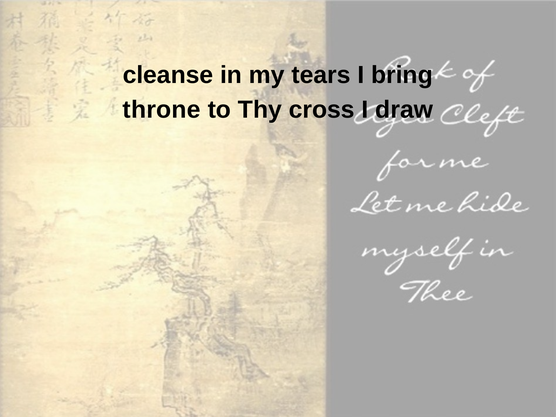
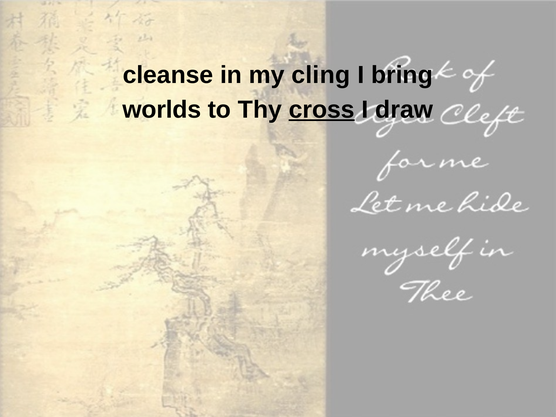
tears: tears -> cling
throne: throne -> worlds
cross underline: none -> present
